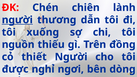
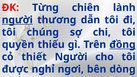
Chén: Chén -> Từng
xuống: xuống -> chúng
nguồn: nguồn -> quyền
đồng underline: none -> present
